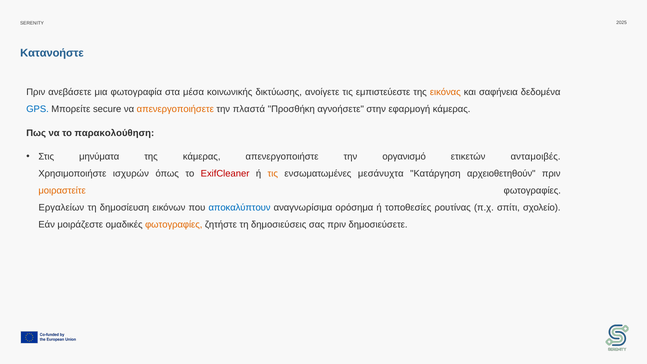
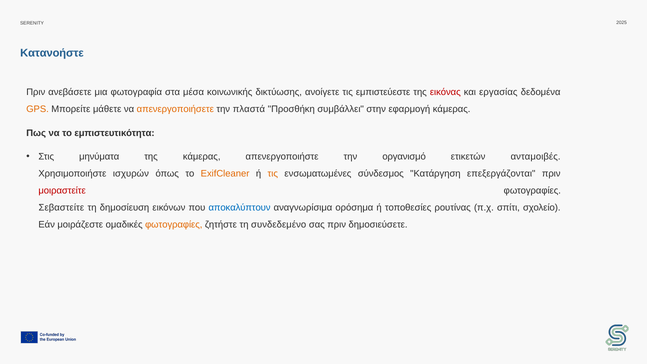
εικόνας colour: orange -> red
σαφήνεια: σαφήνεια -> εργασίας
GPS colour: blue -> orange
secure: secure -> μάθετε
αγνοήσετε: αγνοήσετε -> συμβάλλει
παρακολούθηση: παρακολούθηση -> εμπιστευτικότητα
ExifCleaner colour: red -> orange
μεσάνυχτα: μεσάνυχτα -> σύνδεσμος
αρχειοθετηθούν: αρχειοθετηθούν -> επεξεργάζονται
μοιραστείτε colour: orange -> red
Εργαλείων: Εργαλείων -> Σεβαστείτε
δημοσιεύσεις: δημοσιεύσεις -> συνδεδεμένο
